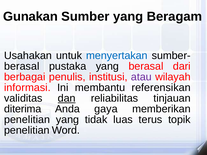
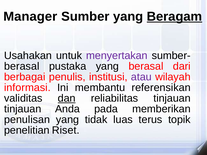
Gunakan: Gunakan -> Manager
Beragam underline: none -> present
menyertakan colour: blue -> purple
diterima at (23, 109): diterima -> tinjauan
gaya: gaya -> pada
penelitian at (27, 120): penelitian -> penulisan
Word: Word -> Riset
